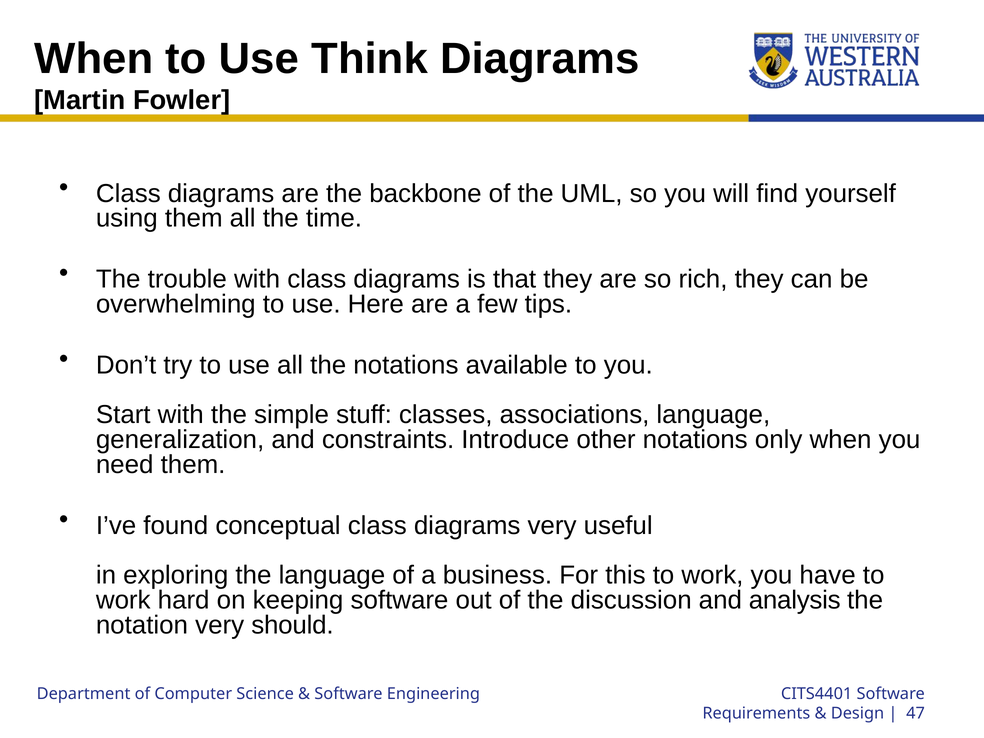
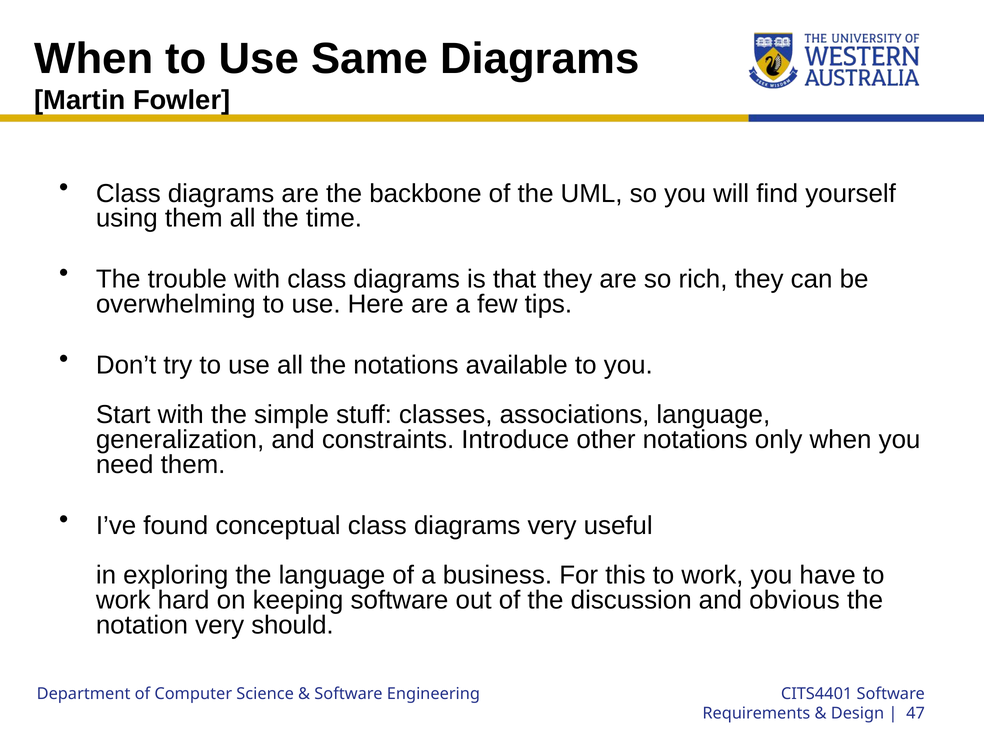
Think: Think -> Same
analysis: analysis -> obvious
